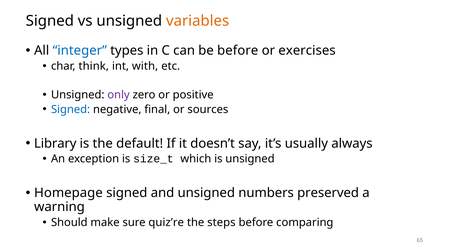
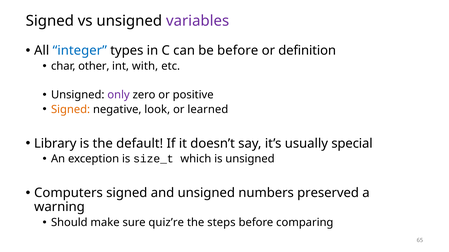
variables colour: orange -> purple
exercises: exercises -> definition
think: think -> other
Signed at (71, 110) colour: blue -> orange
final: final -> look
sources: sources -> learned
always: always -> special
Homepage: Homepage -> Computers
